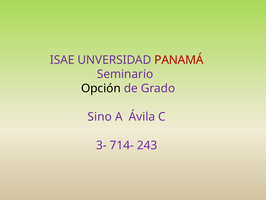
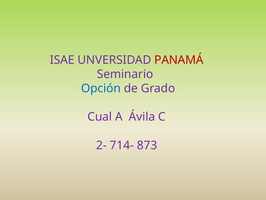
Opción colour: black -> blue
Sino: Sino -> Cual
3-: 3- -> 2-
243: 243 -> 873
